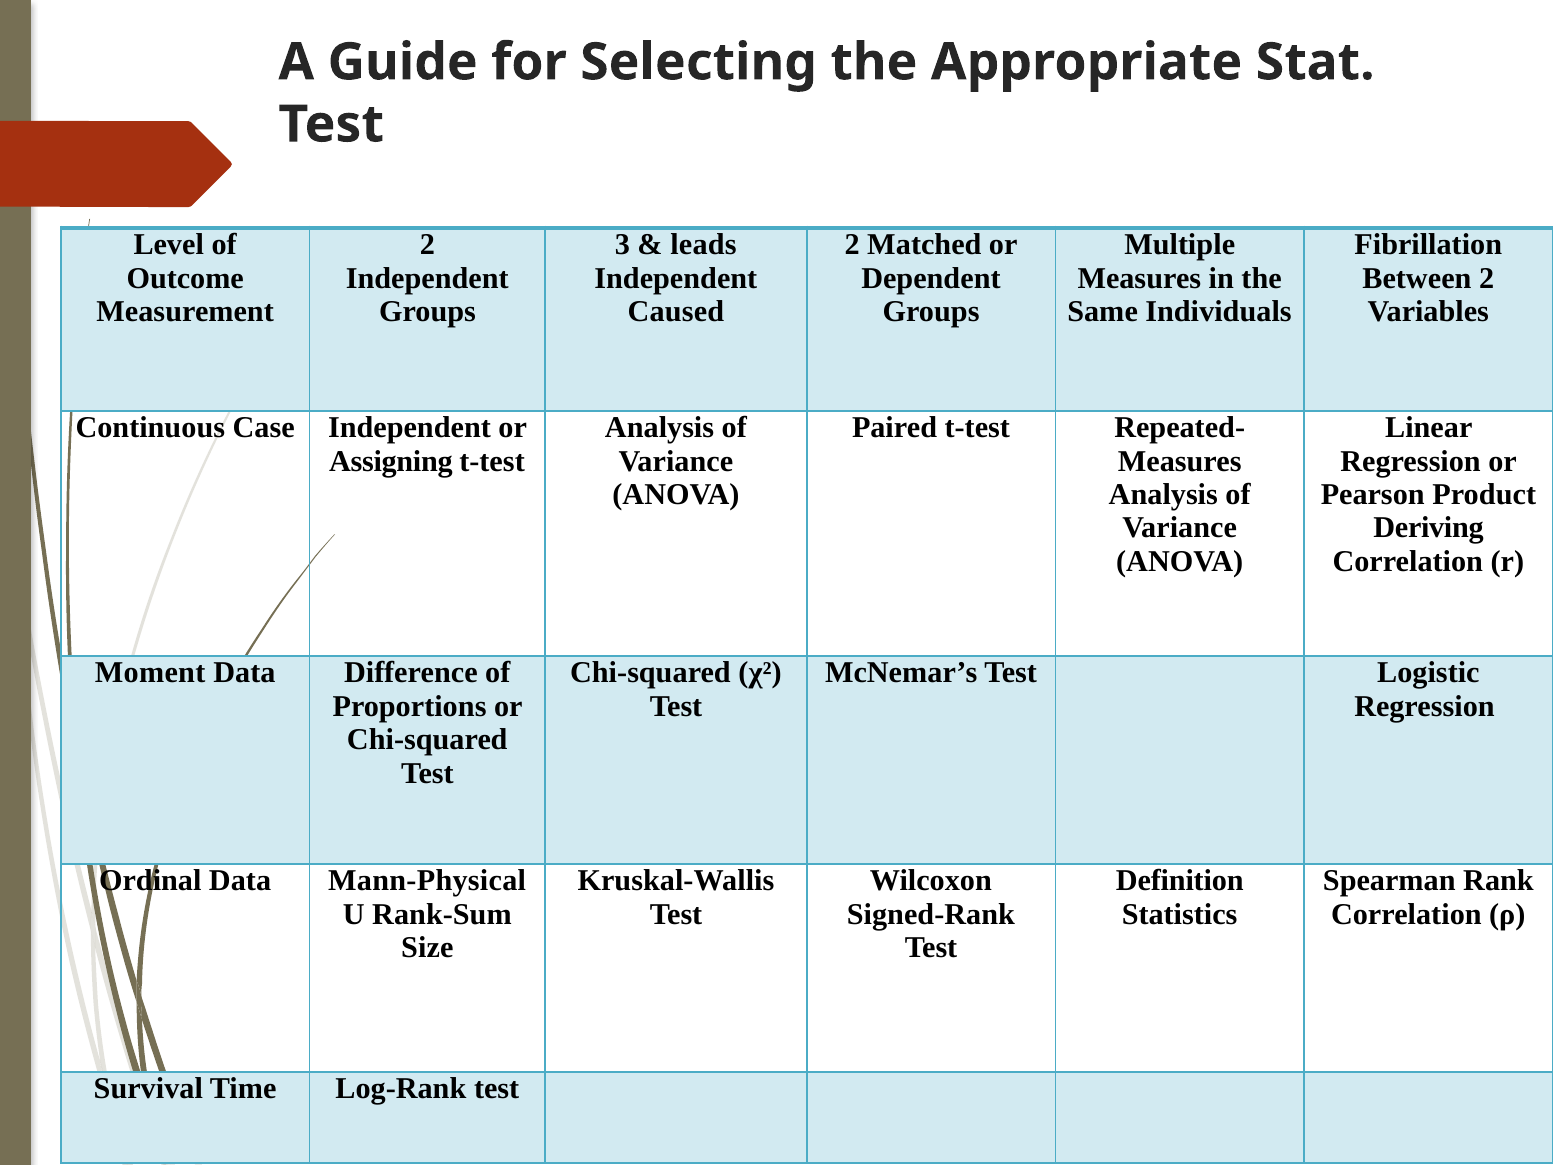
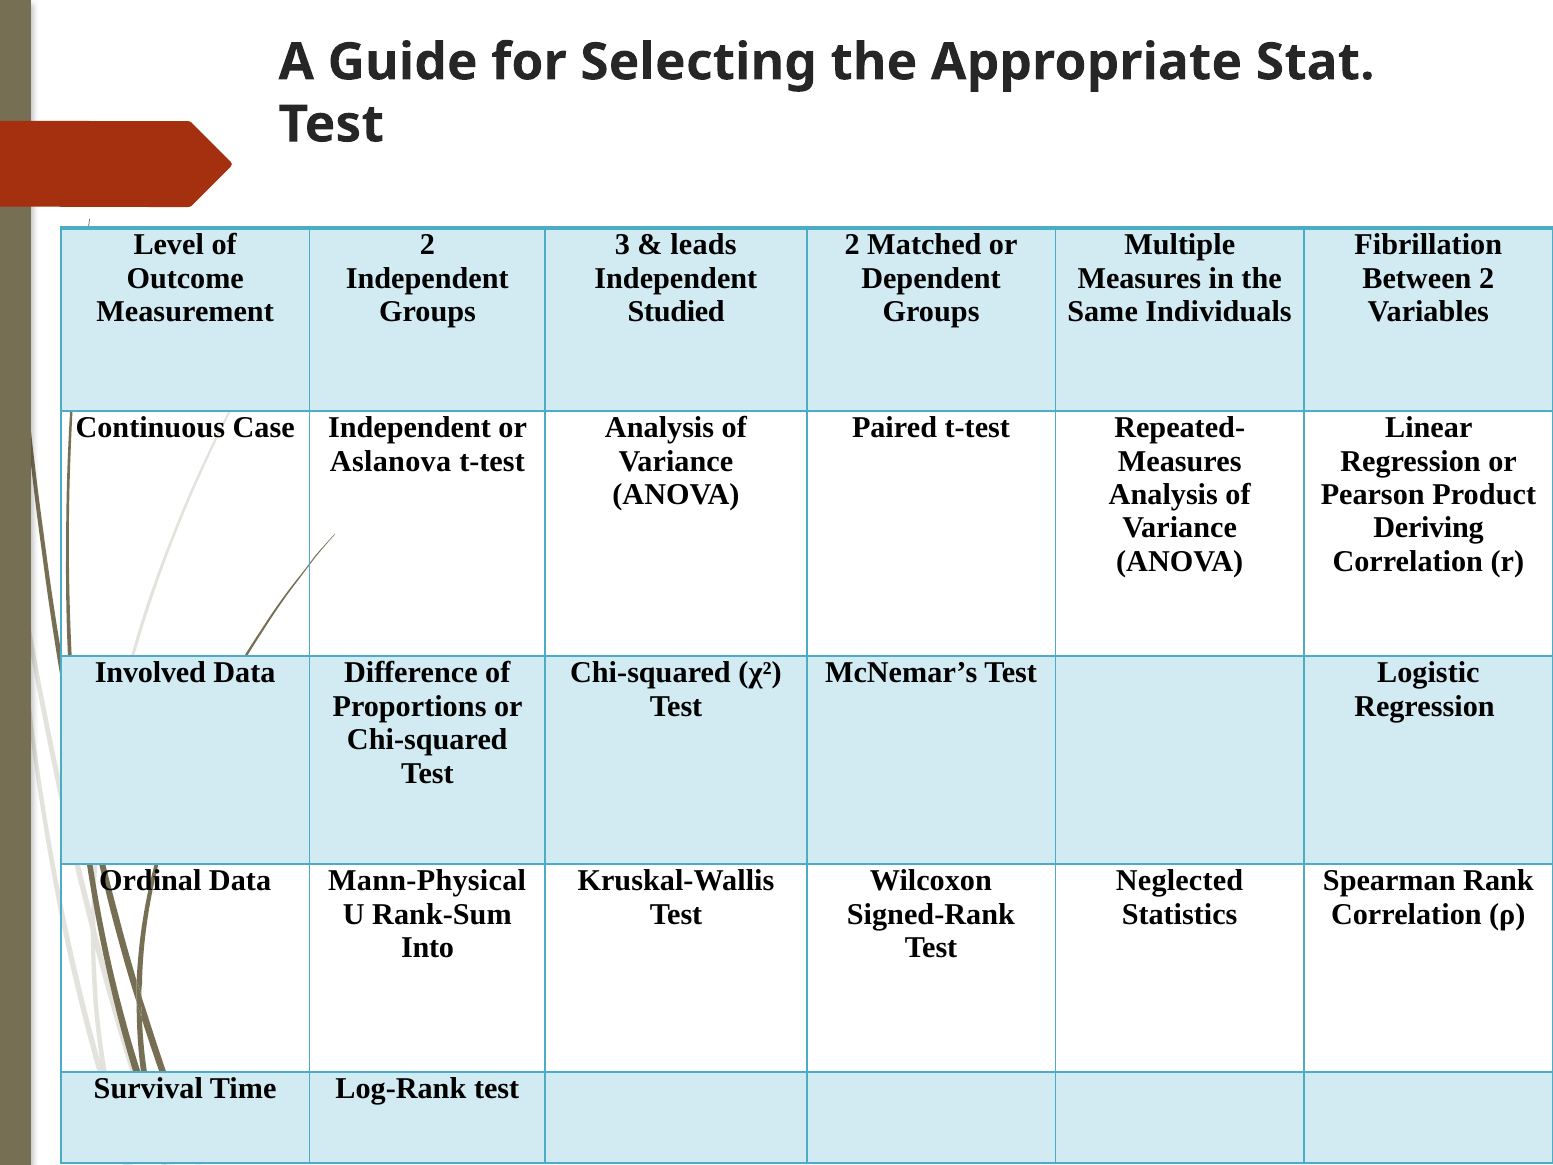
Caused: Caused -> Studied
Assigning: Assigning -> Aslanova
Moment: Moment -> Involved
Definition: Definition -> Neglected
Size: Size -> Into
